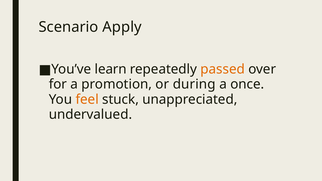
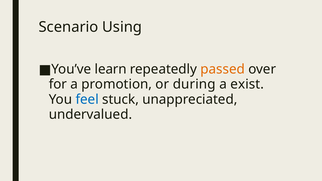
Apply: Apply -> Using
once: once -> exist
feel colour: orange -> blue
